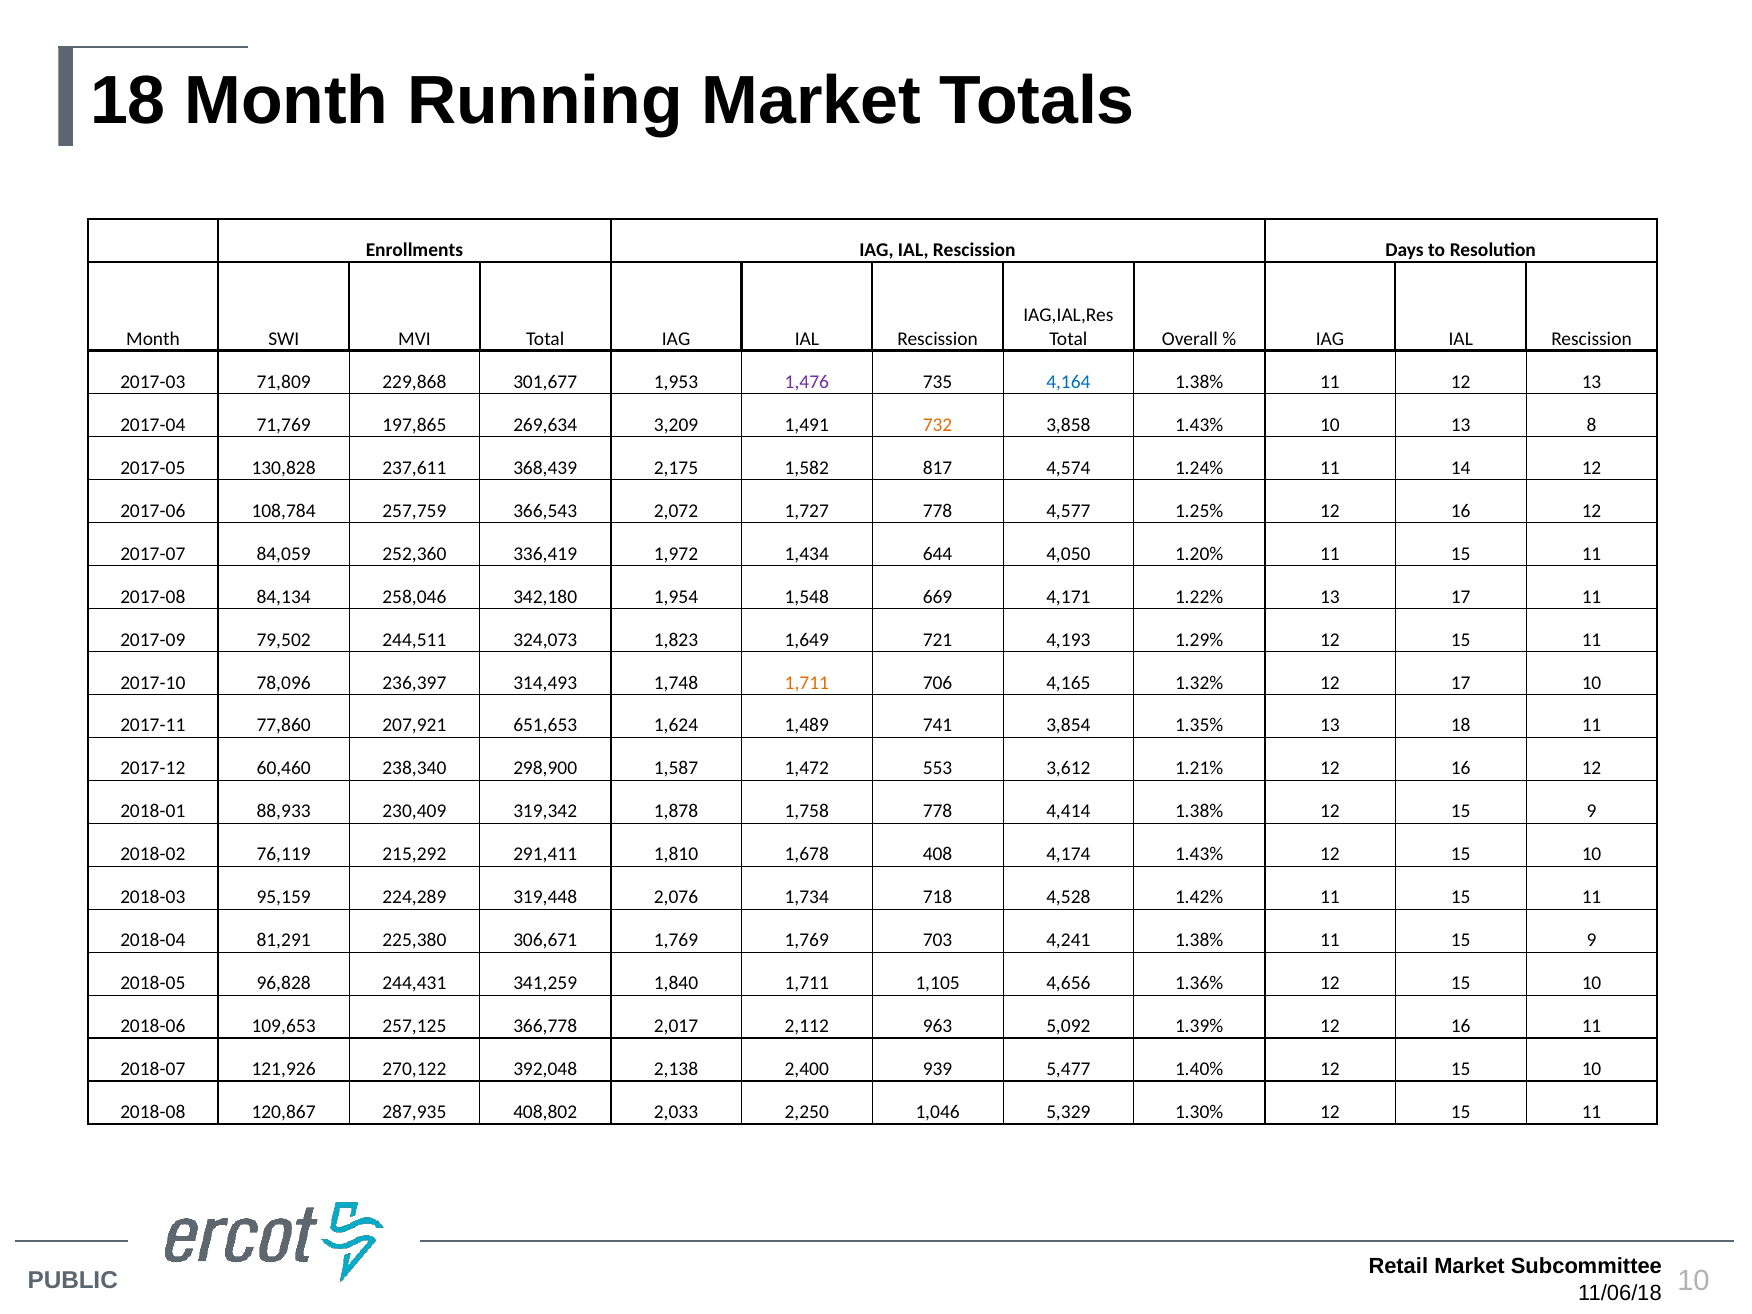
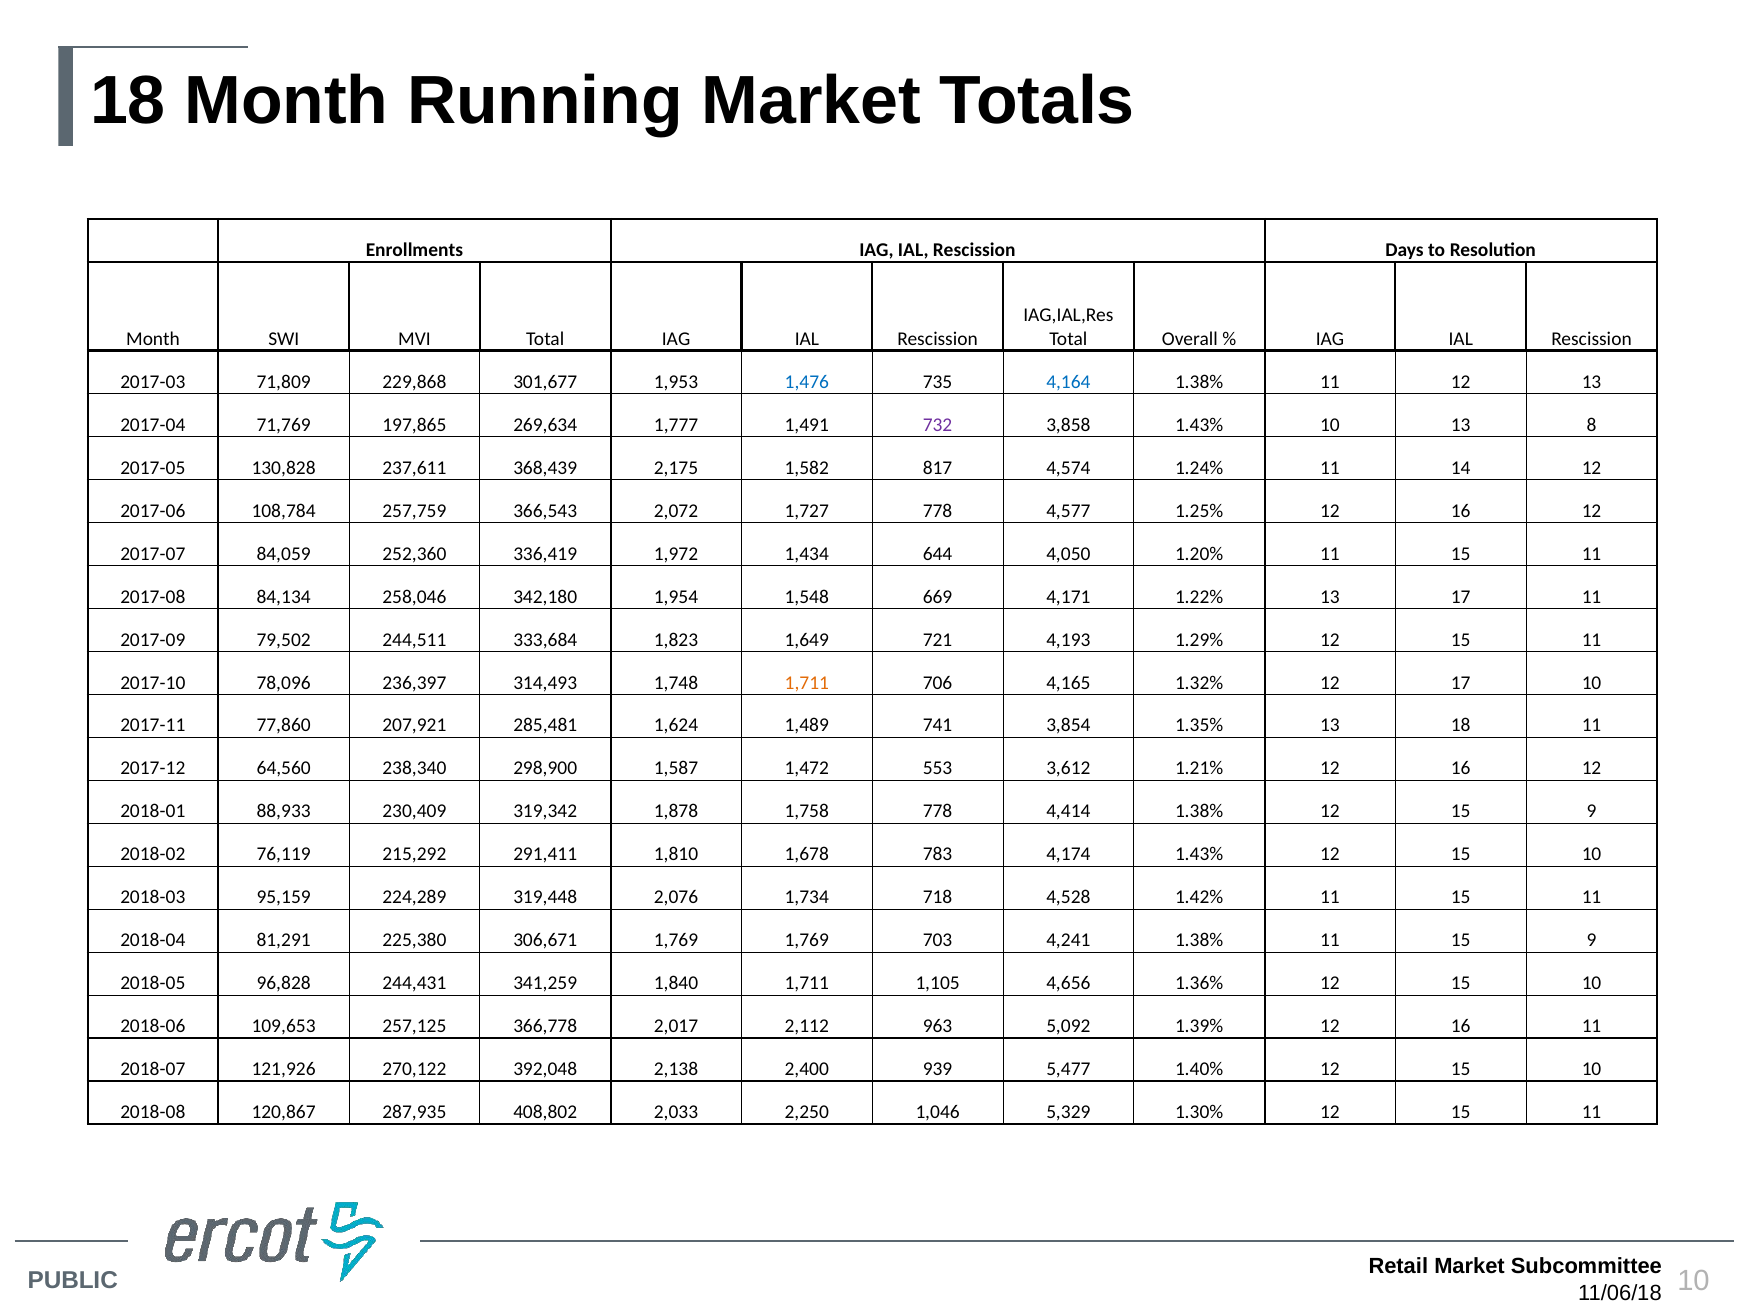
1,476 colour: purple -> blue
3,209: 3,209 -> 1,777
732 colour: orange -> purple
324,073: 324,073 -> 333,684
651,653: 651,653 -> 285,481
60,460: 60,460 -> 64,560
408: 408 -> 783
